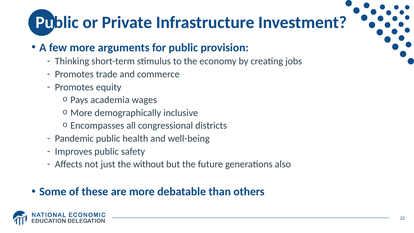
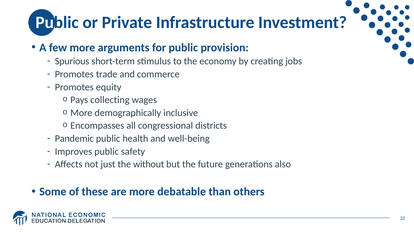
Thinking: Thinking -> Spurious
academia: academia -> collecting
